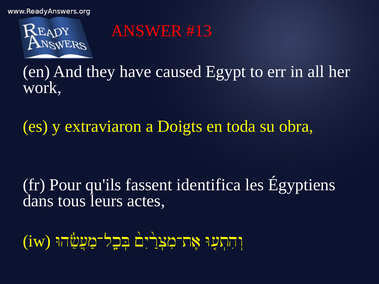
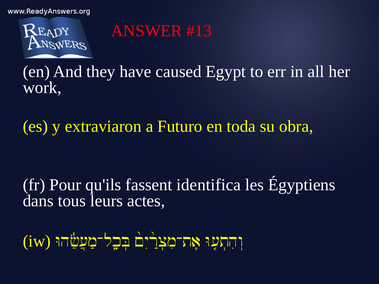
Doigts: Doigts -> Futuro
